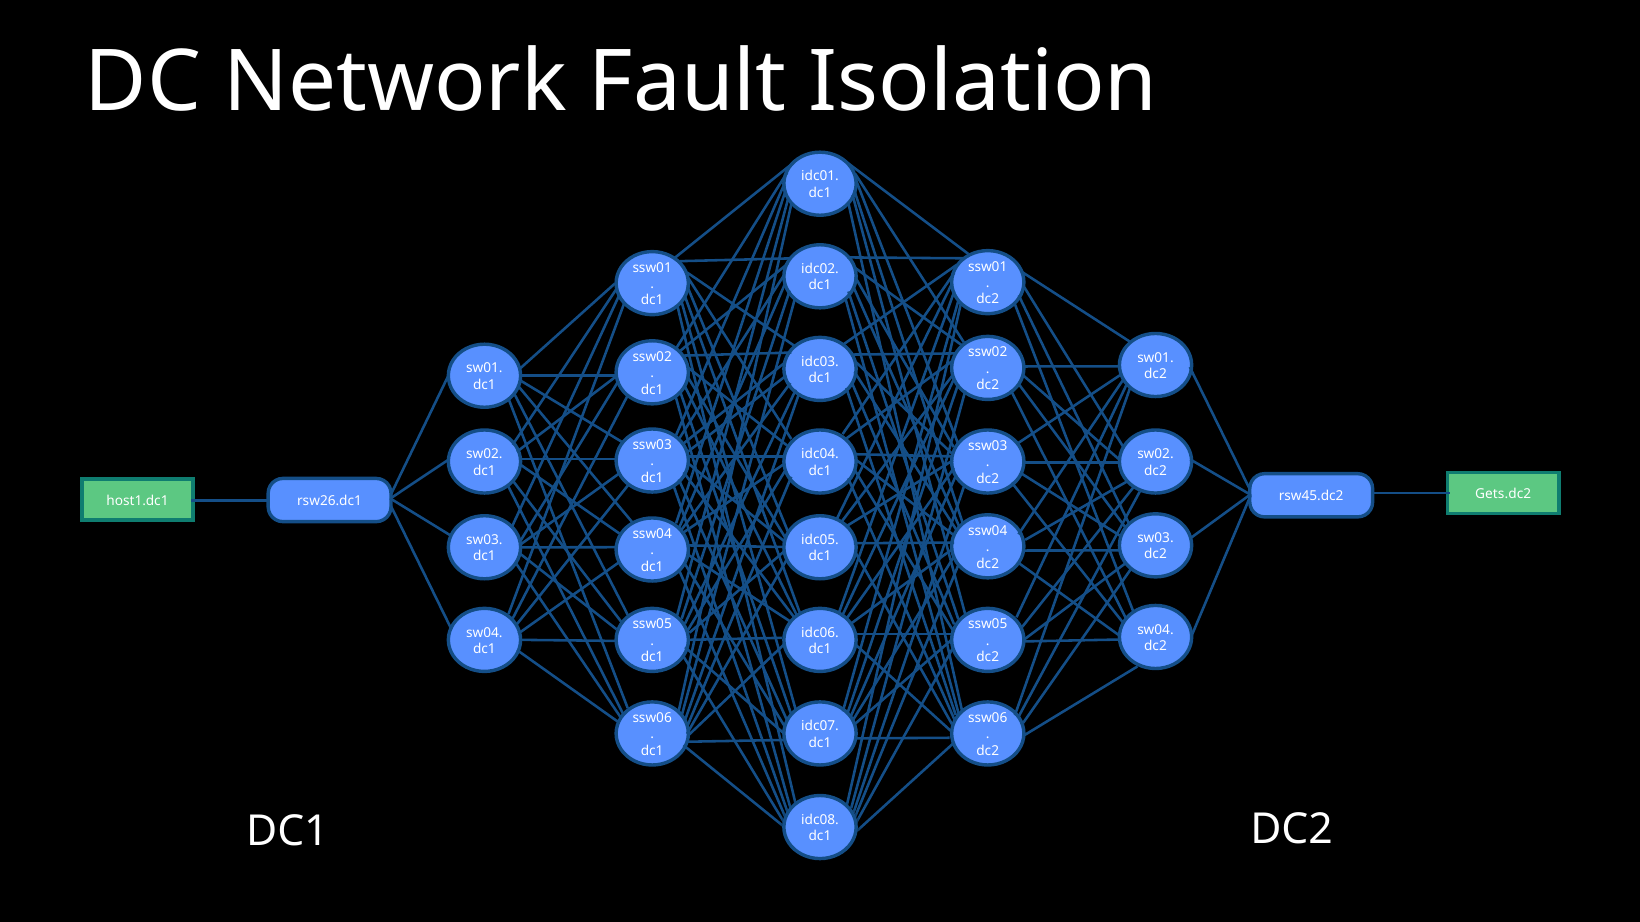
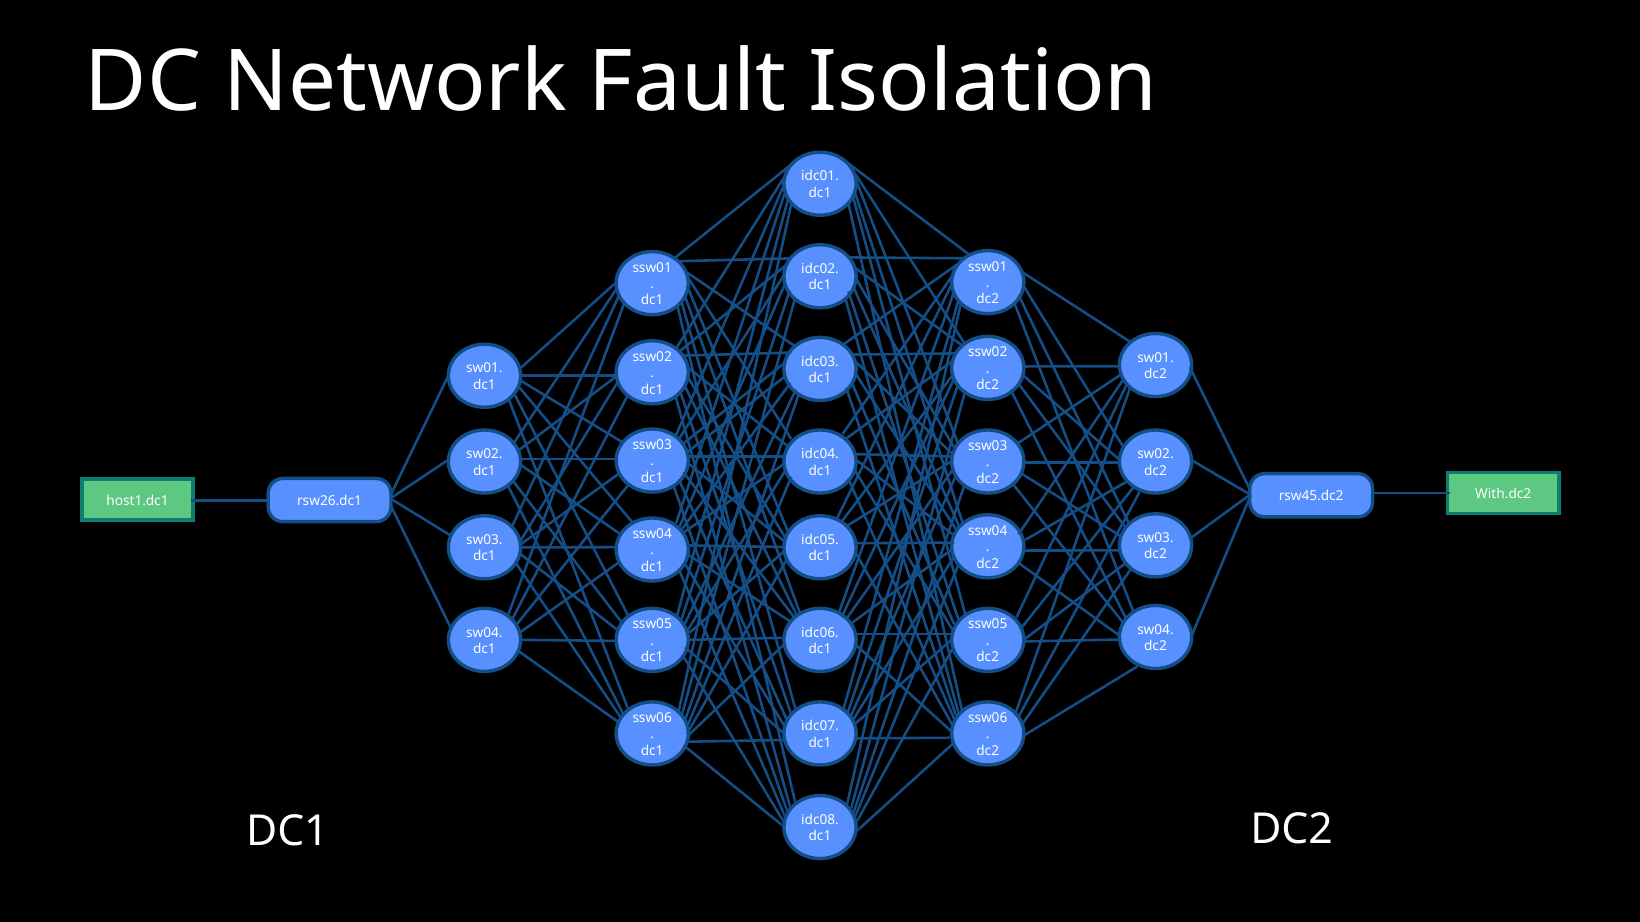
Gets.dc2: Gets.dc2 -> With.dc2
